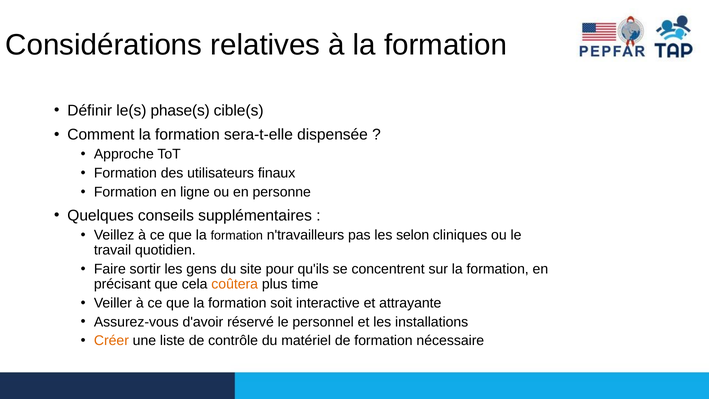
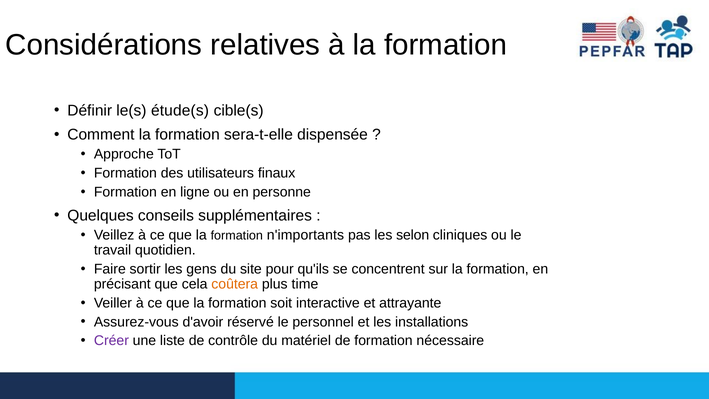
phase(s: phase(s -> étude(s
n'travailleurs: n'travailleurs -> n'importants
Créer colour: orange -> purple
